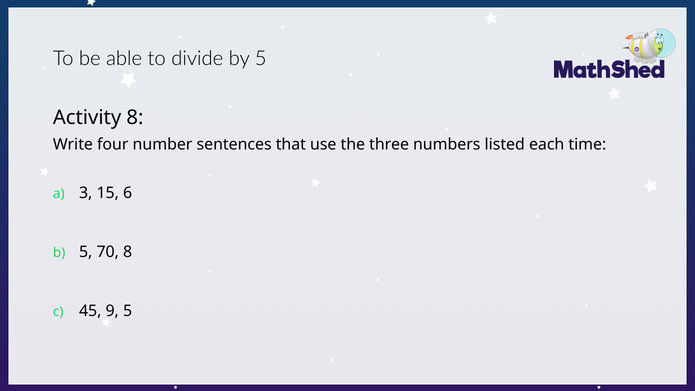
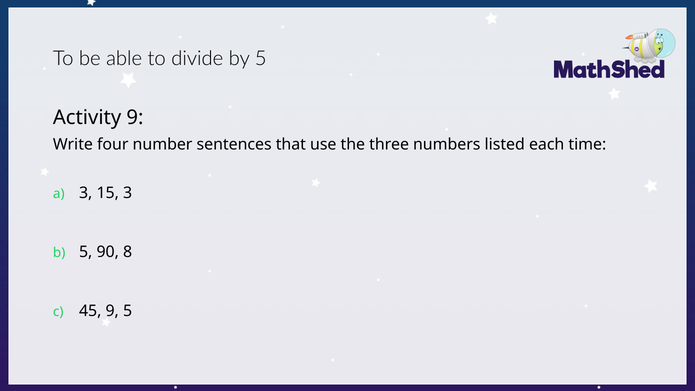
Activity 8: 8 -> 9
15 6: 6 -> 3
70: 70 -> 90
